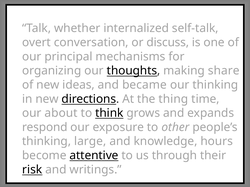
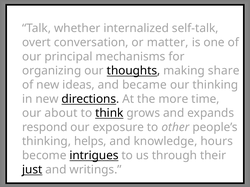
discuss: discuss -> matter
thing: thing -> more
large: large -> helps
attentive: attentive -> intrigues
risk: risk -> just
